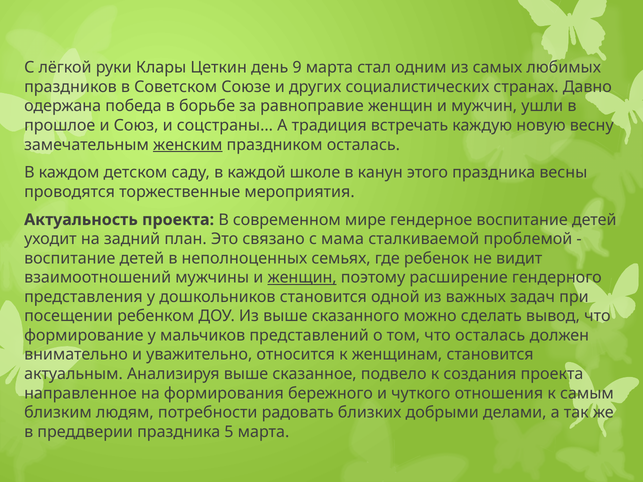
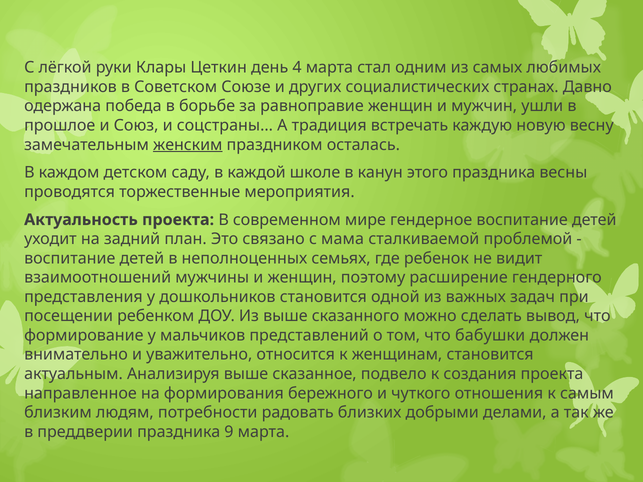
9: 9 -> 4
женщин at (302, 278) underline: present -> none
что осталась: осталась -> бабушки
5: 5 -> 9
